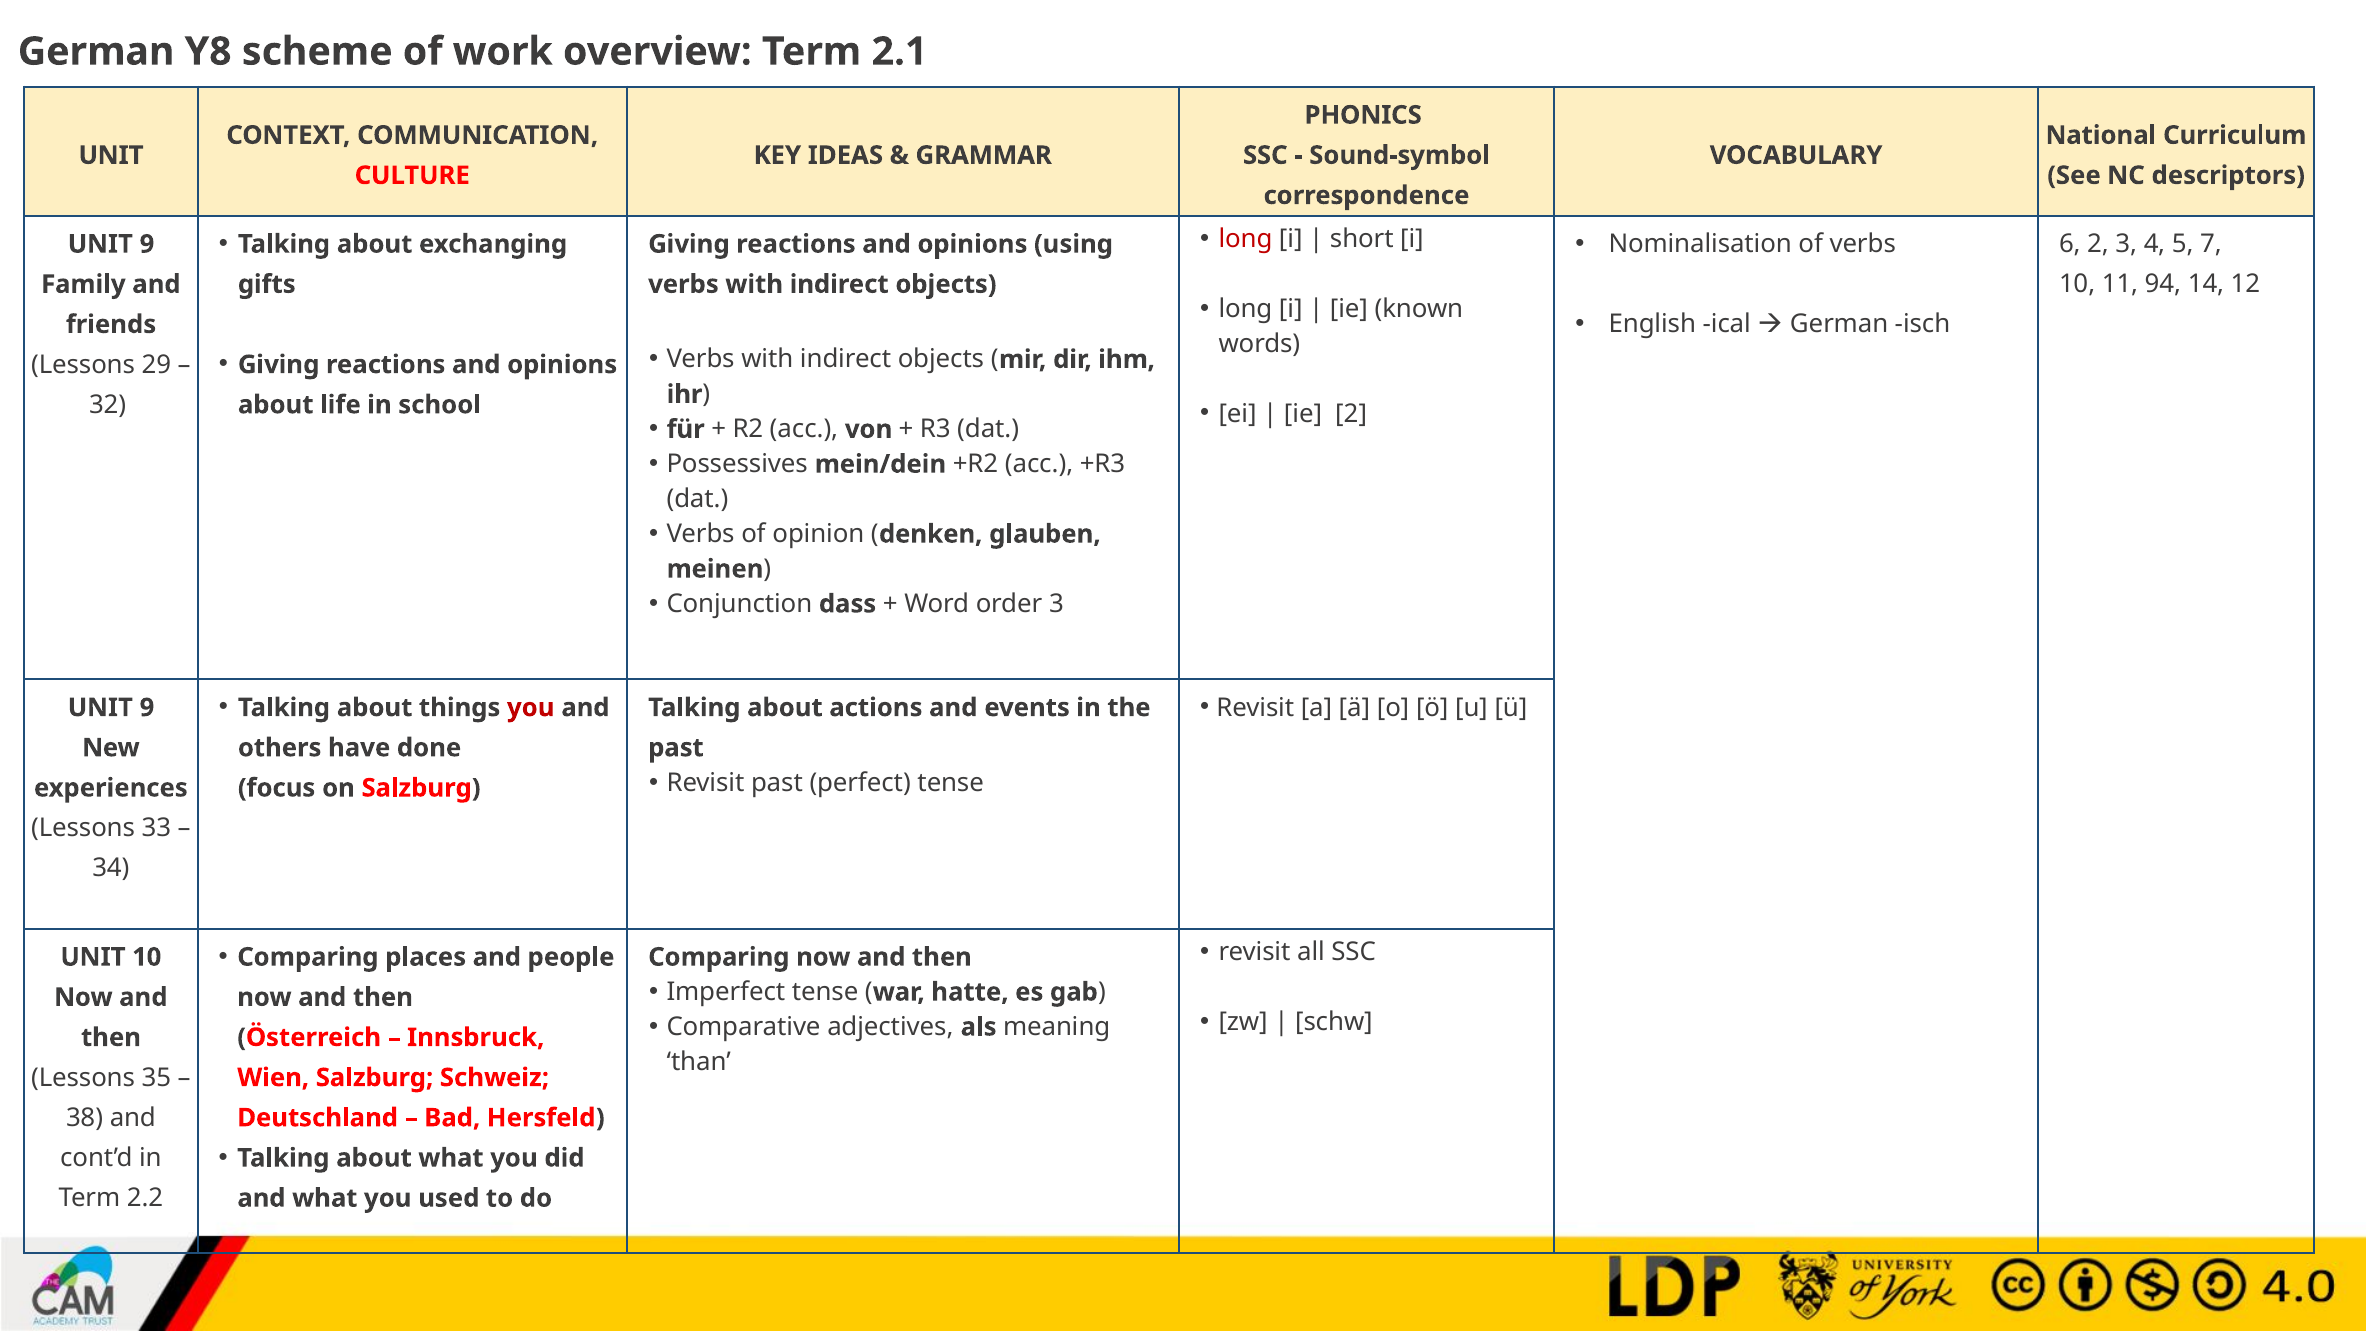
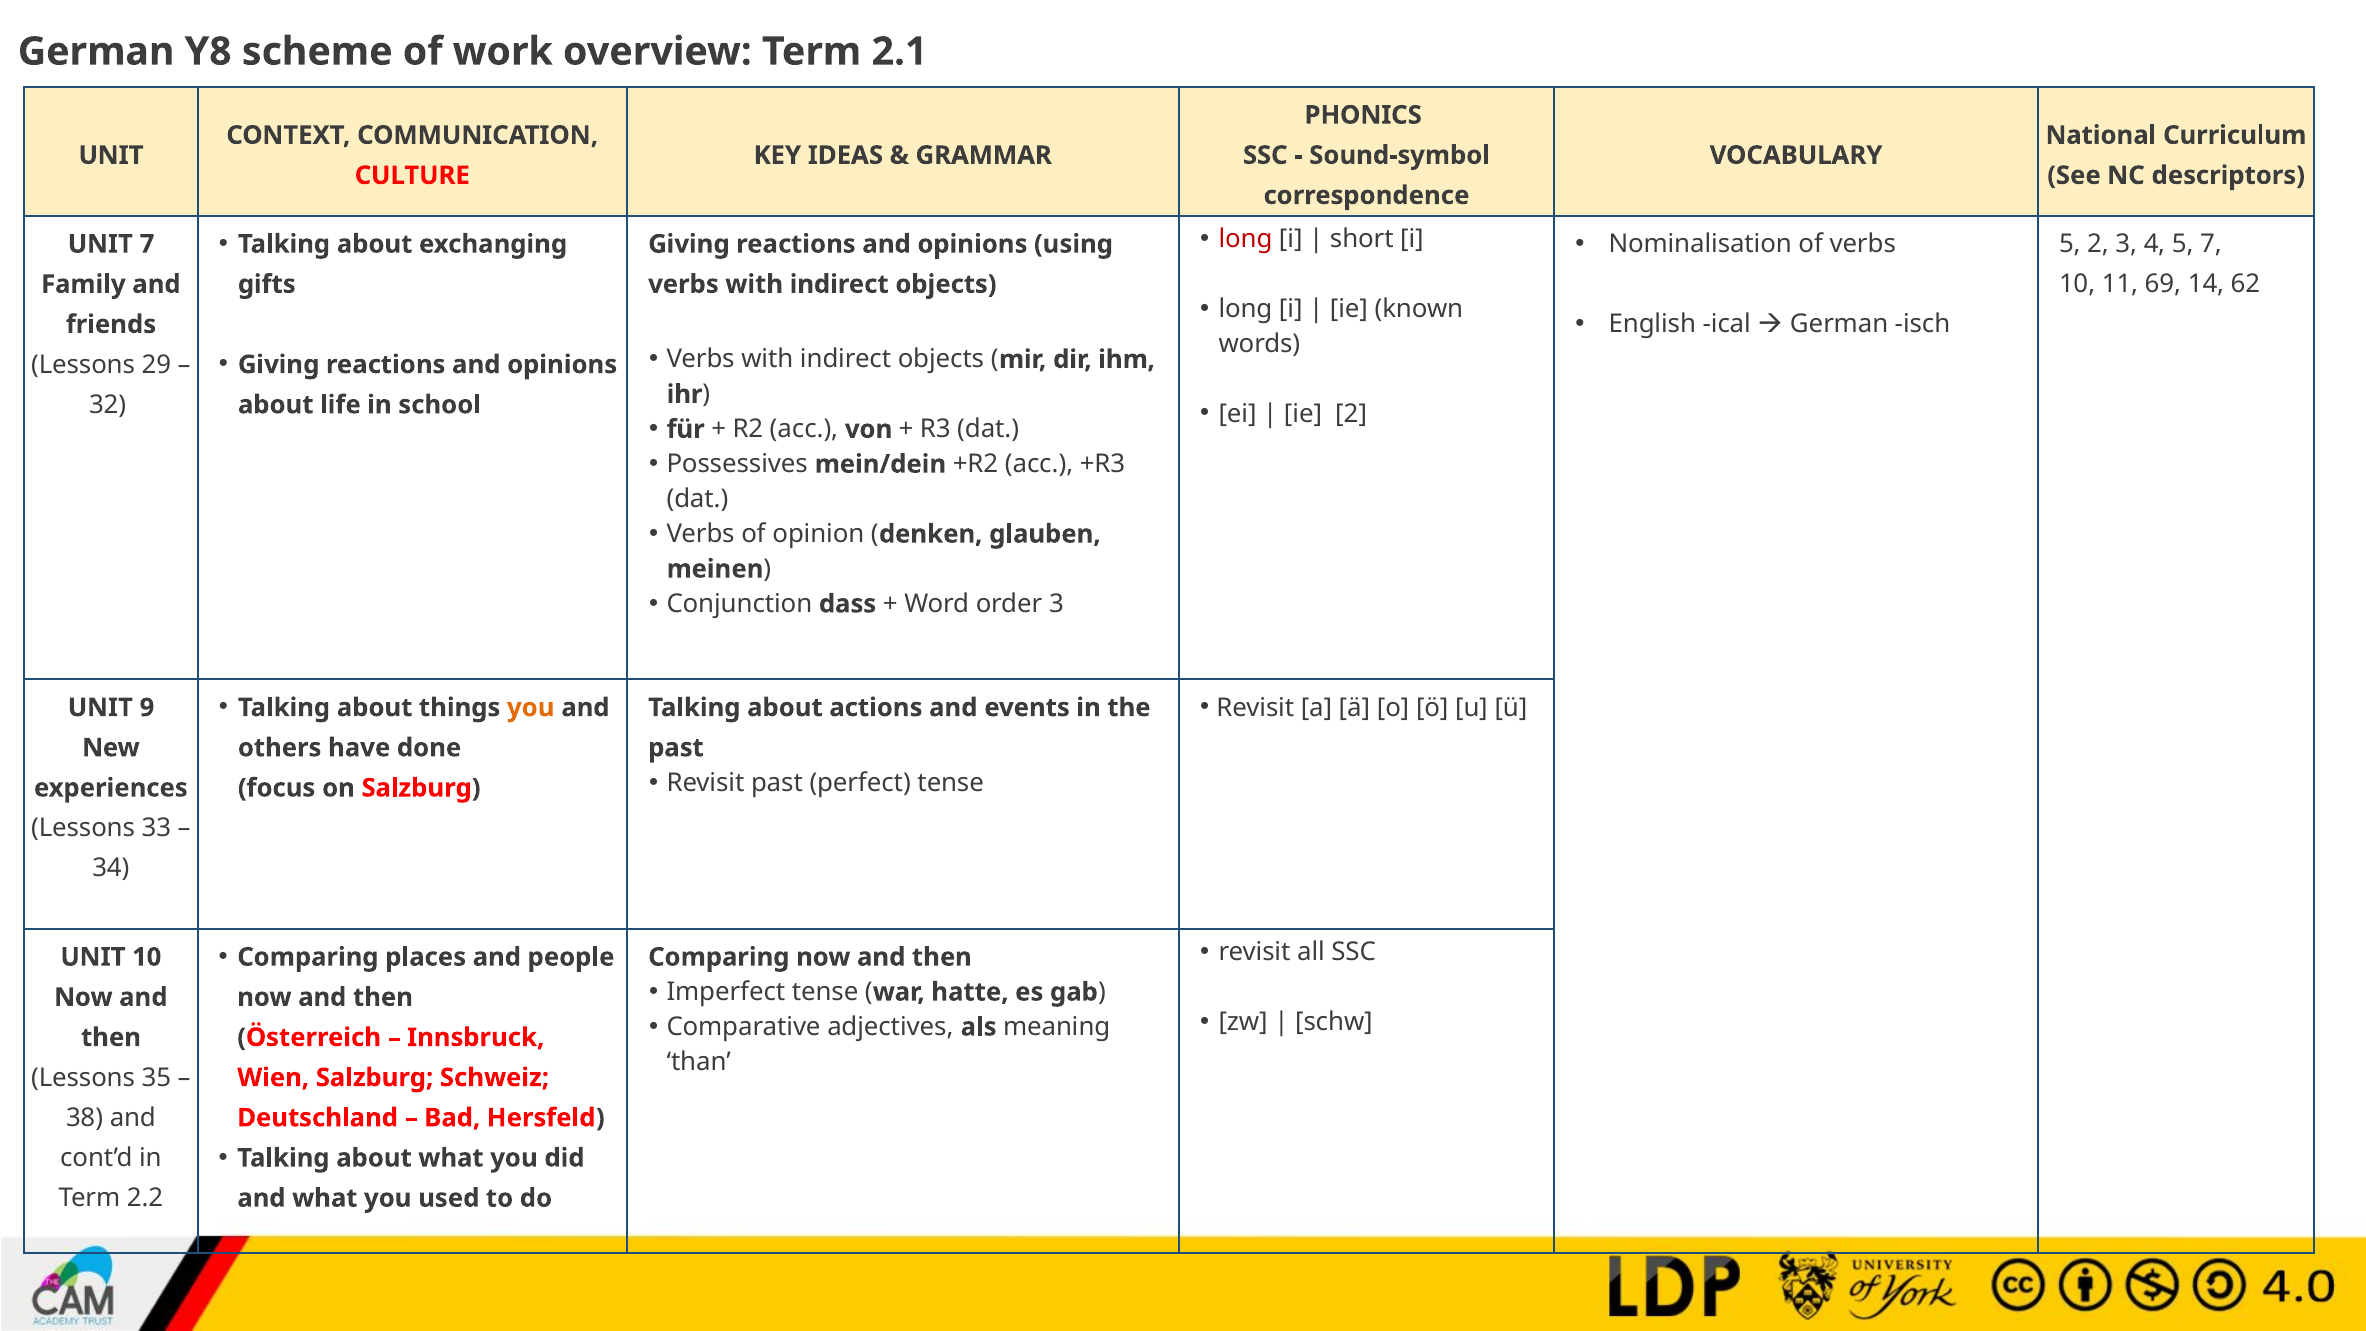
6 at (2070, 244): 6 -> 5
9 at (147, 244): 9 -> 7
94: 94 -> 69
12: 12 -> 62
you at (531, 708) colour: red -> orange
